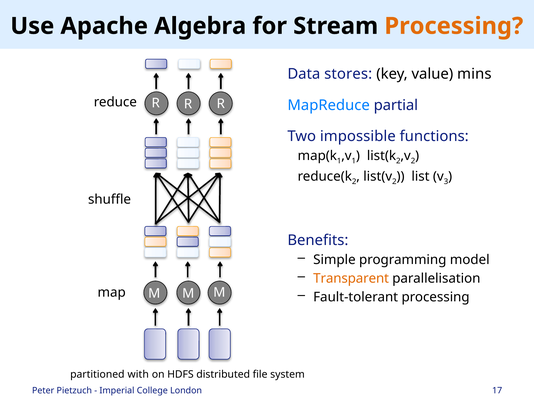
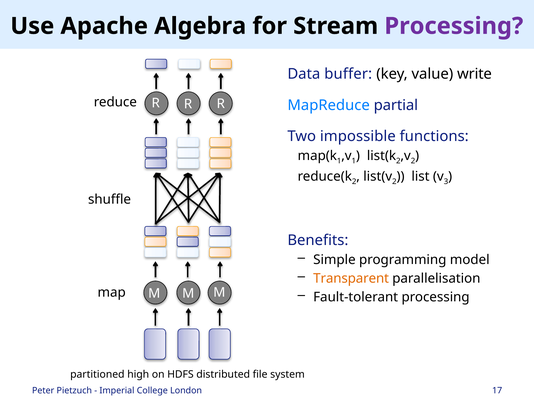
Processing at (454, 26) colour: orange -> purple
stores: stores -> buffer
mins: mins -> write
with: with -> high
